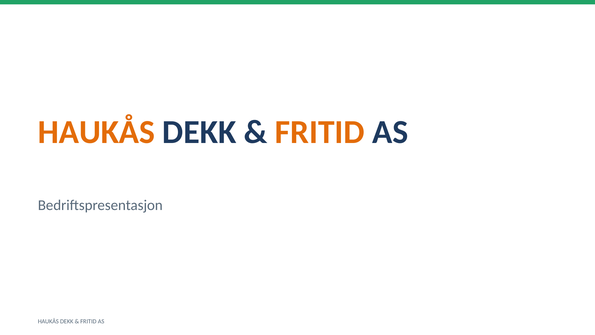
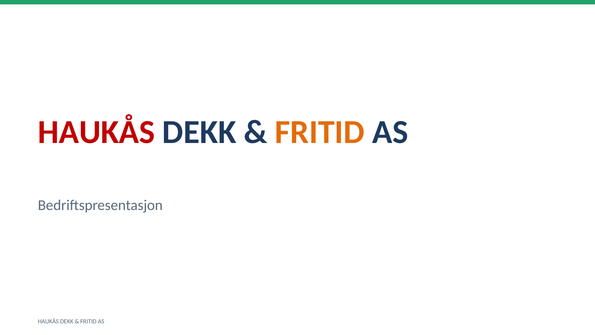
HAUKÅS at (96, 132) colour: orange -> red
